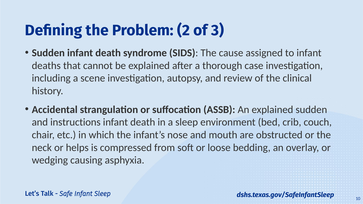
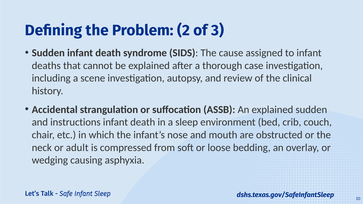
helps: helps -> adult
